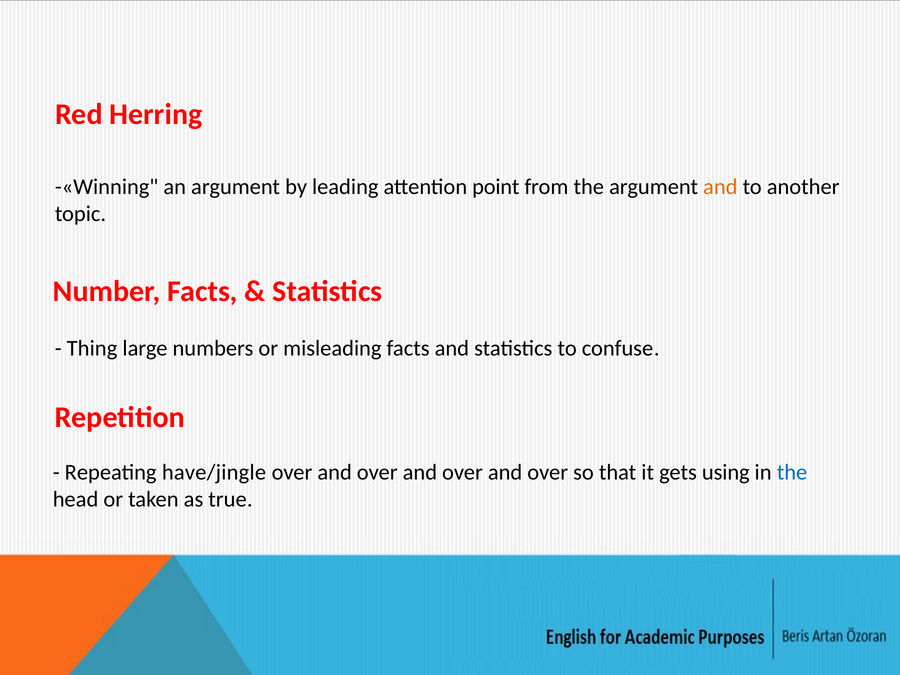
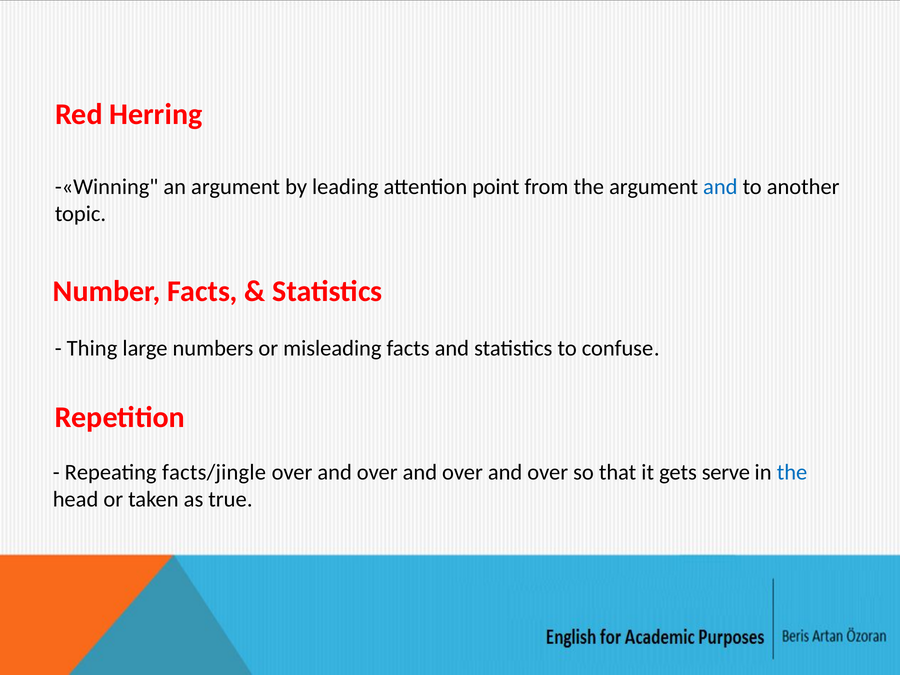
and at (720, 187) colour: orange -> blue
have/jingle: have/jingle -> facts/jingle
using: using -> serve
